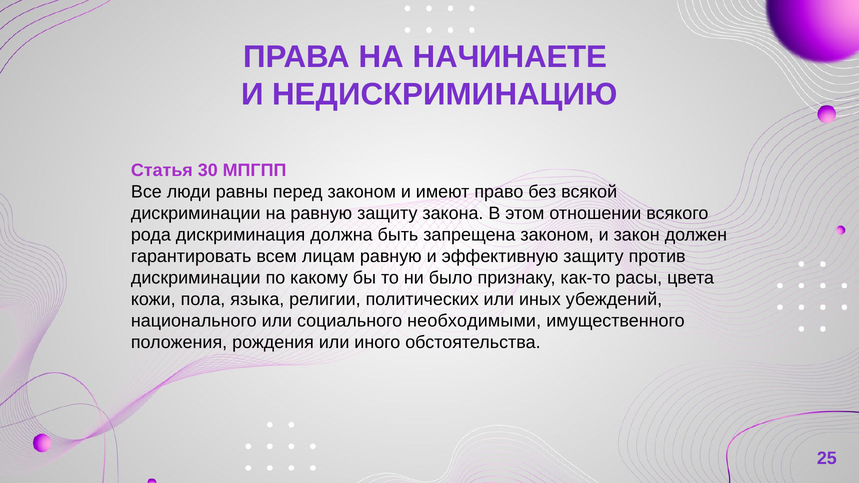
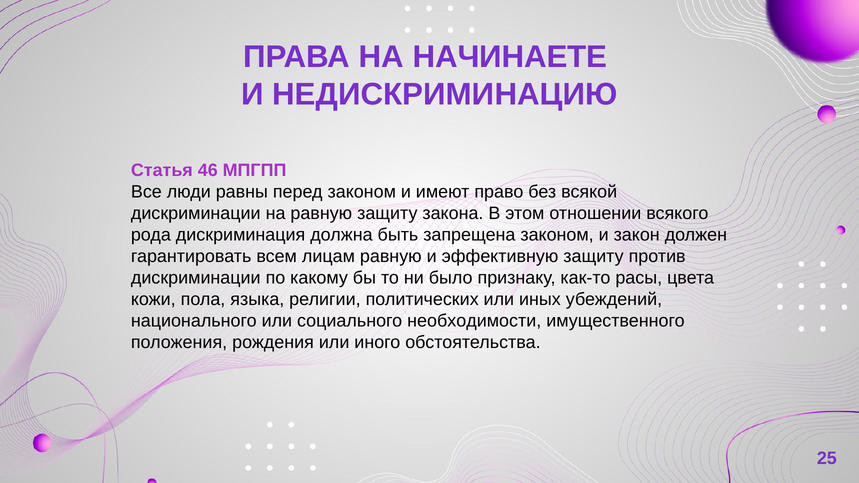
30: 30 -> 46
необходимыми: необходимыми -> необходимости
